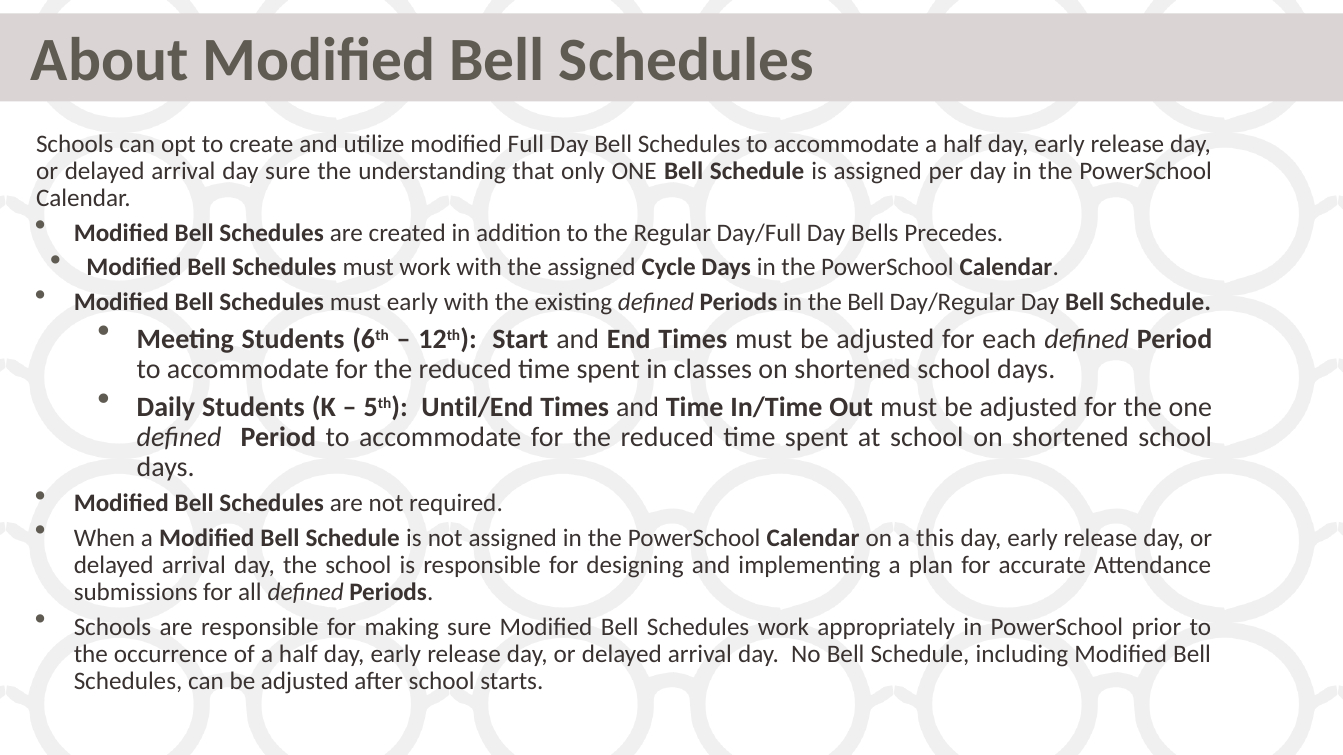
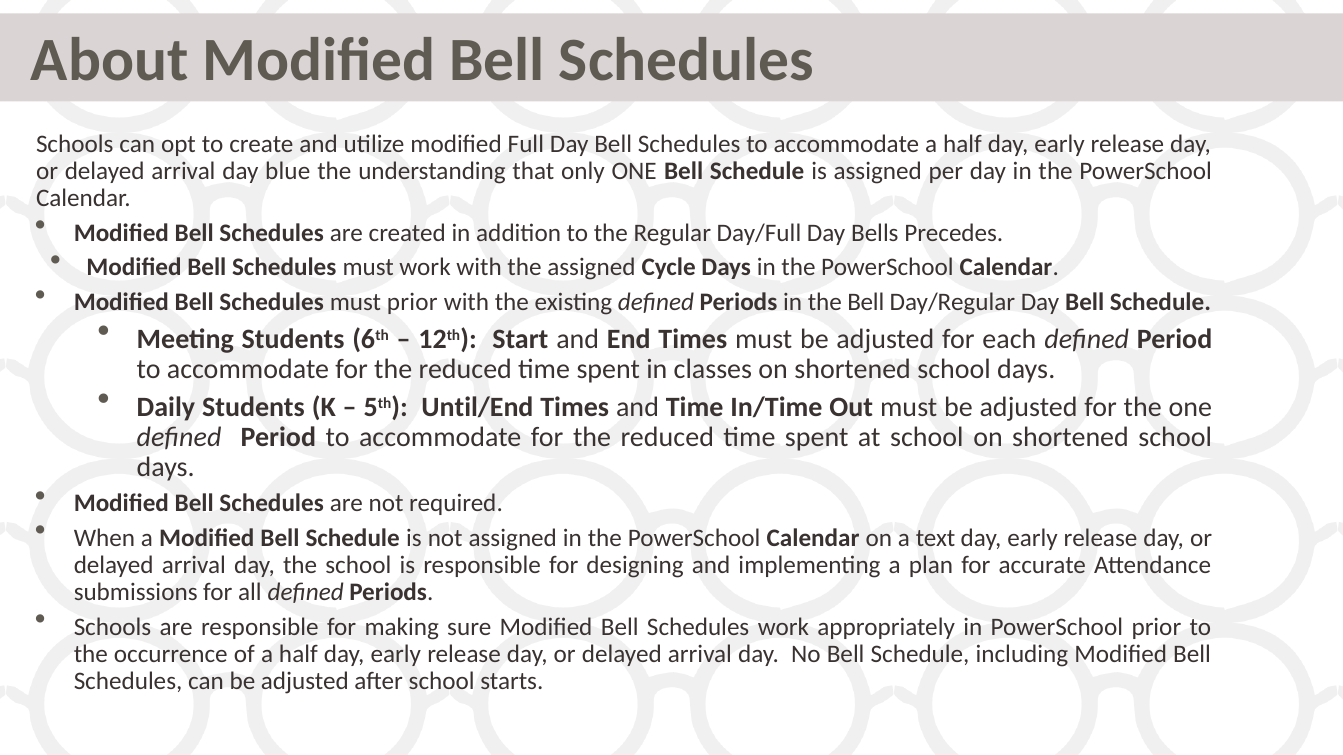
day sure: sure -> blue
must early: early -> prior
this: this -> text
